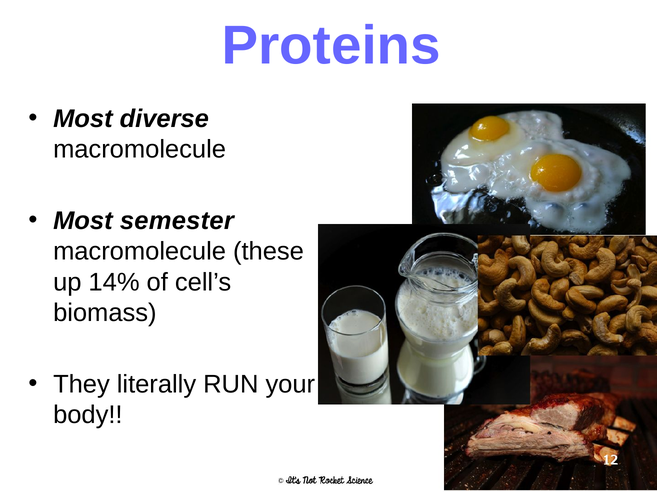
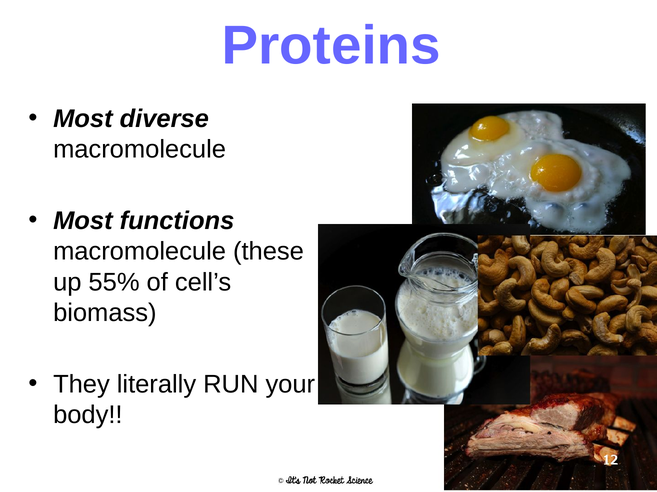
semester: semester -> functions
14%: 14% -> 55%
